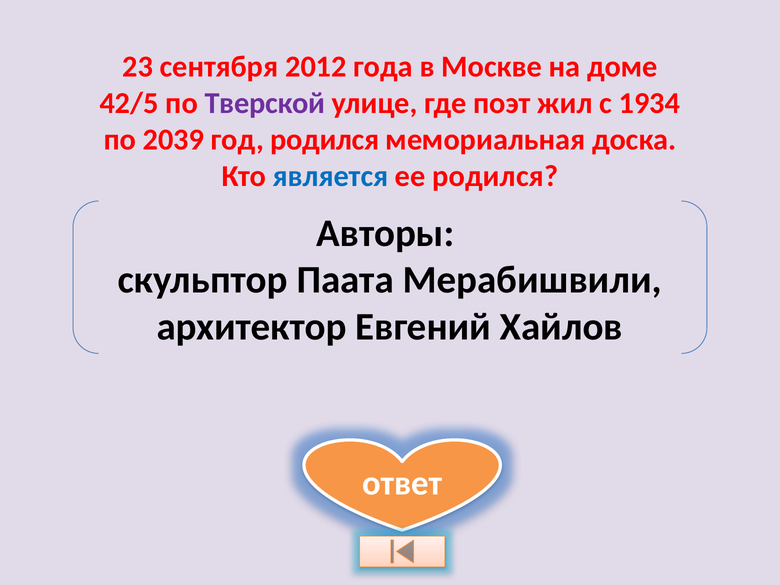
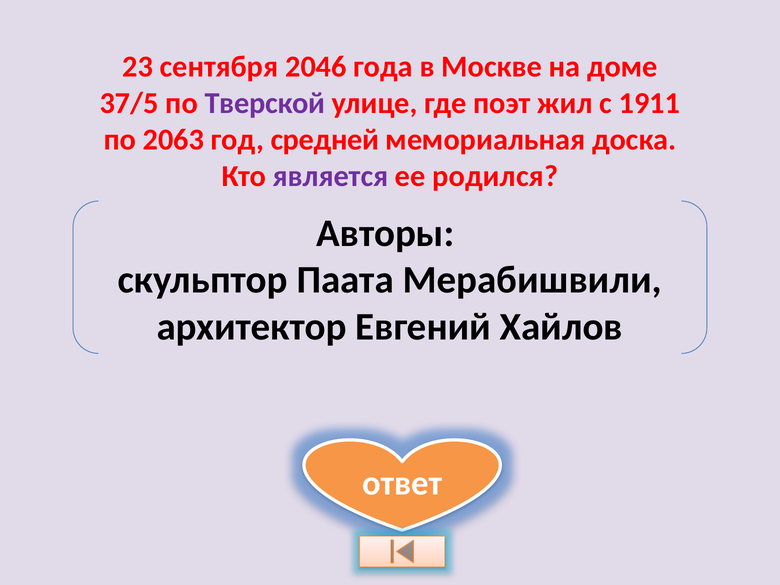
2012: 2012 -> 2046
42/5: 42/5 -> 37/5
1934: 1934 -> 1911
2039: 2039 -> 2063
год родился: родился -> средней
является colour: blue -> purple
